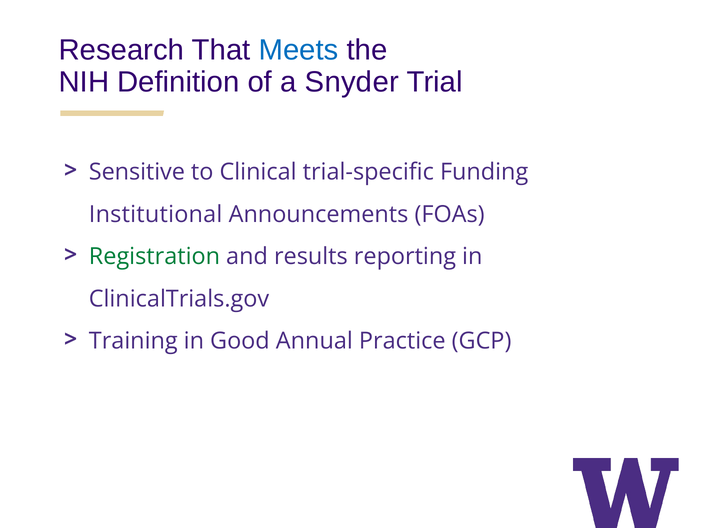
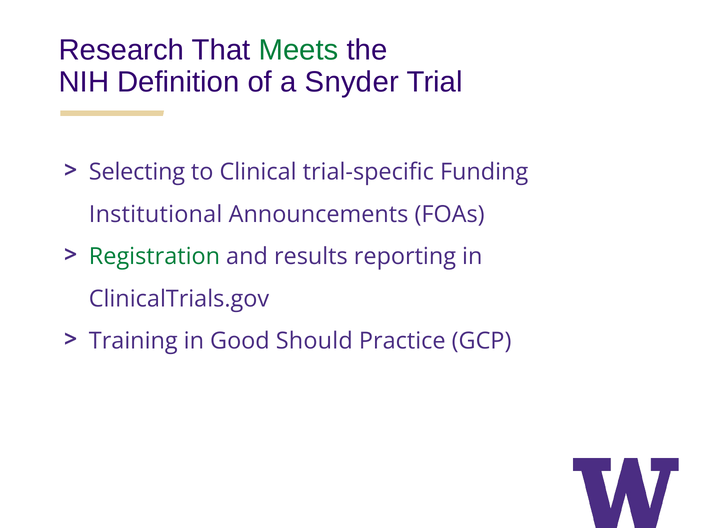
Meets colour: blue -> green
Sensitive: Sensitive -> Selecting
Annual: Annual -> Should
